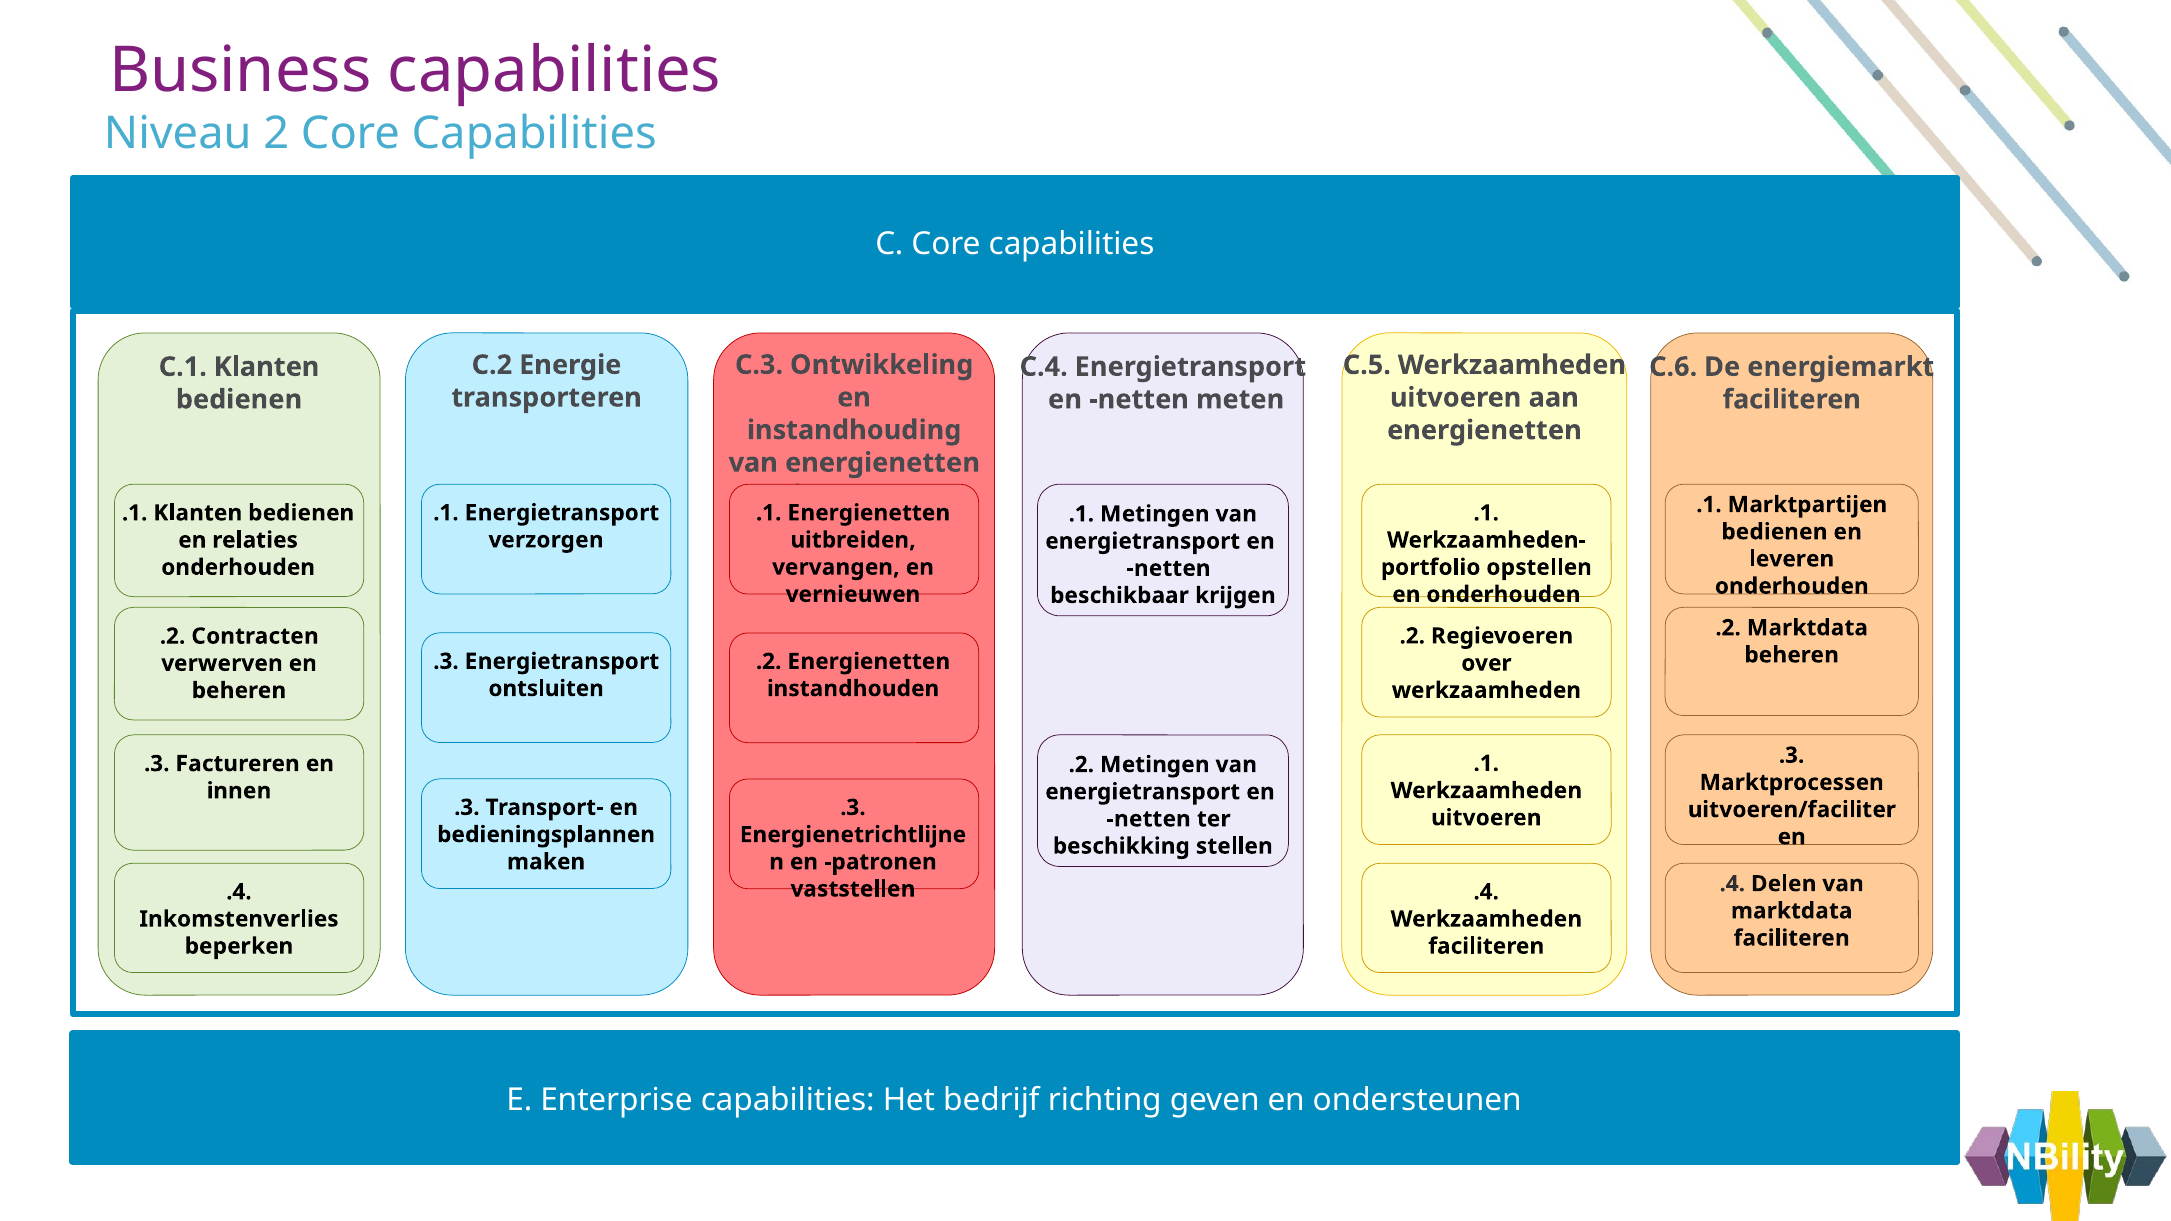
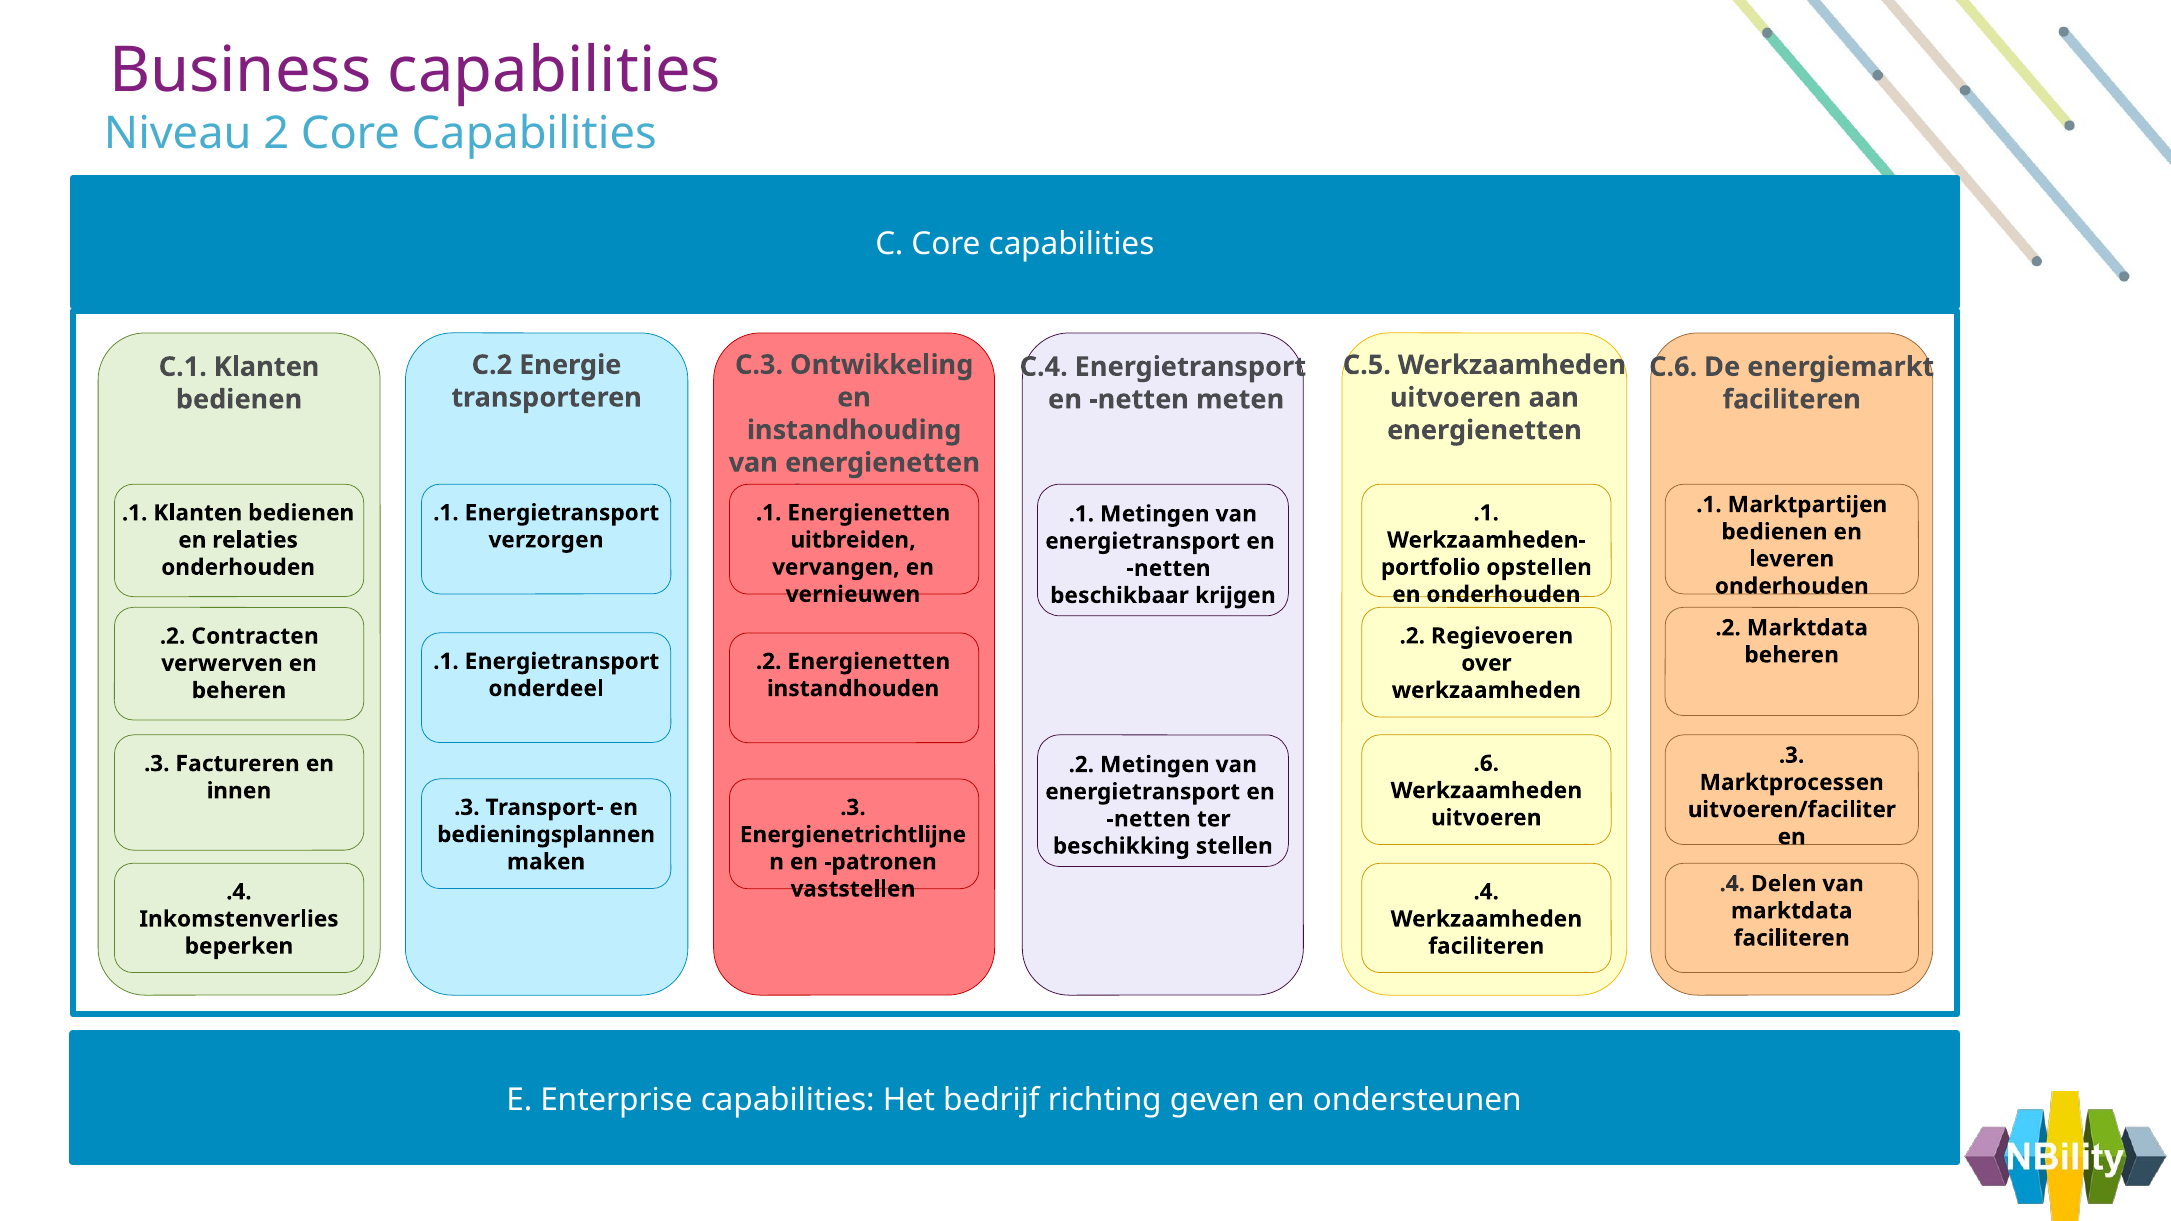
.3 at (446, 662): .3 -> .1
ontsluiten: ontsluiten -> onderdeel
.1 at (1486, 764): .1 -> .6
